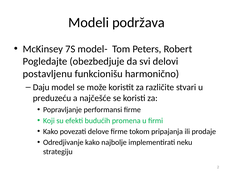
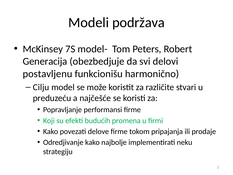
Pogledajte: Pogledajte -> Generacija
Daju: Daju -> Cilju
